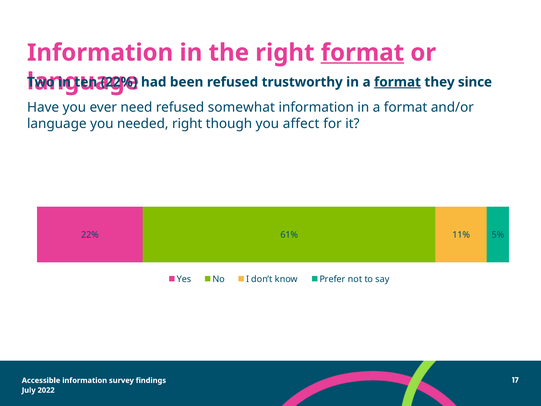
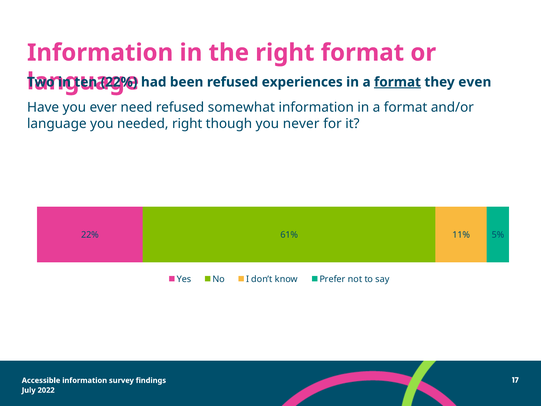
format at (362, 53) underline: present -> none
trustworthy: trustworthy -> experiences
since: since -> even
affect: affect -> never
